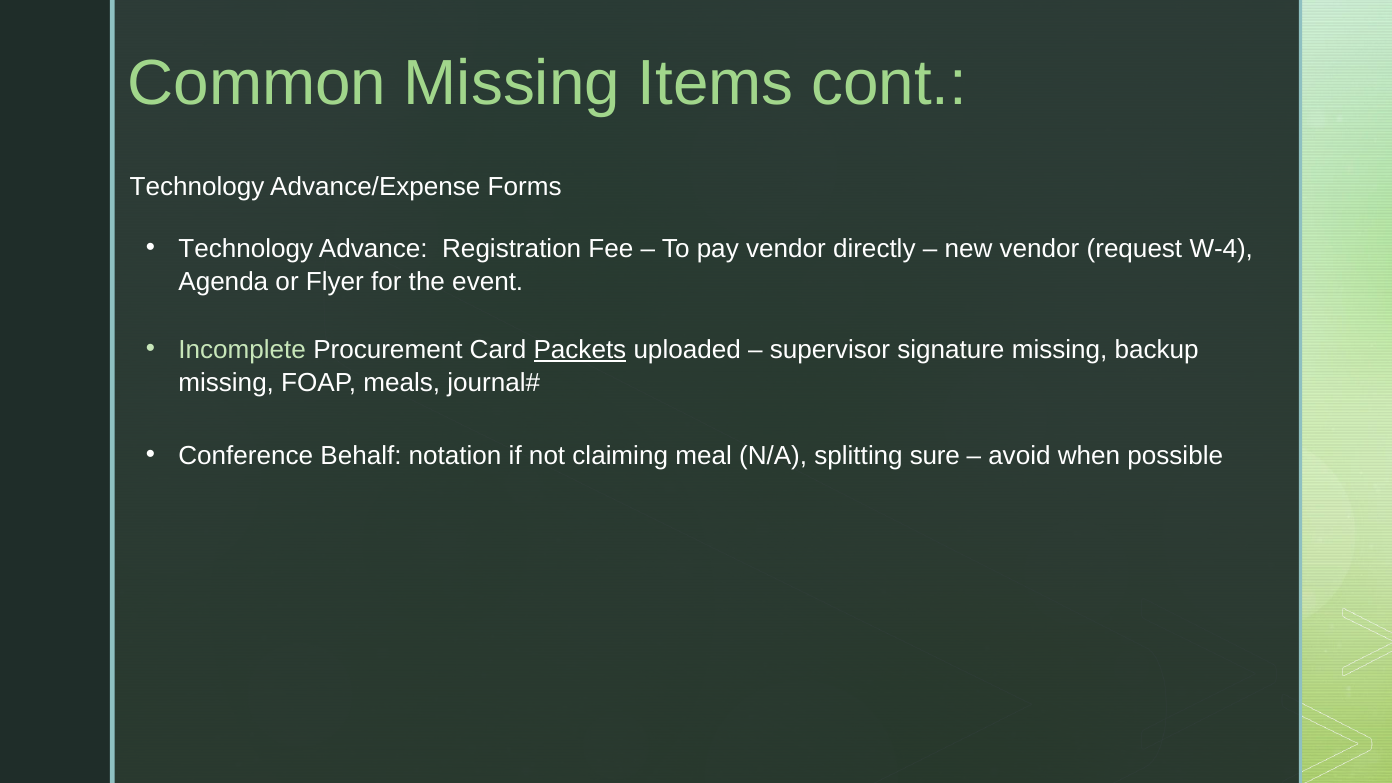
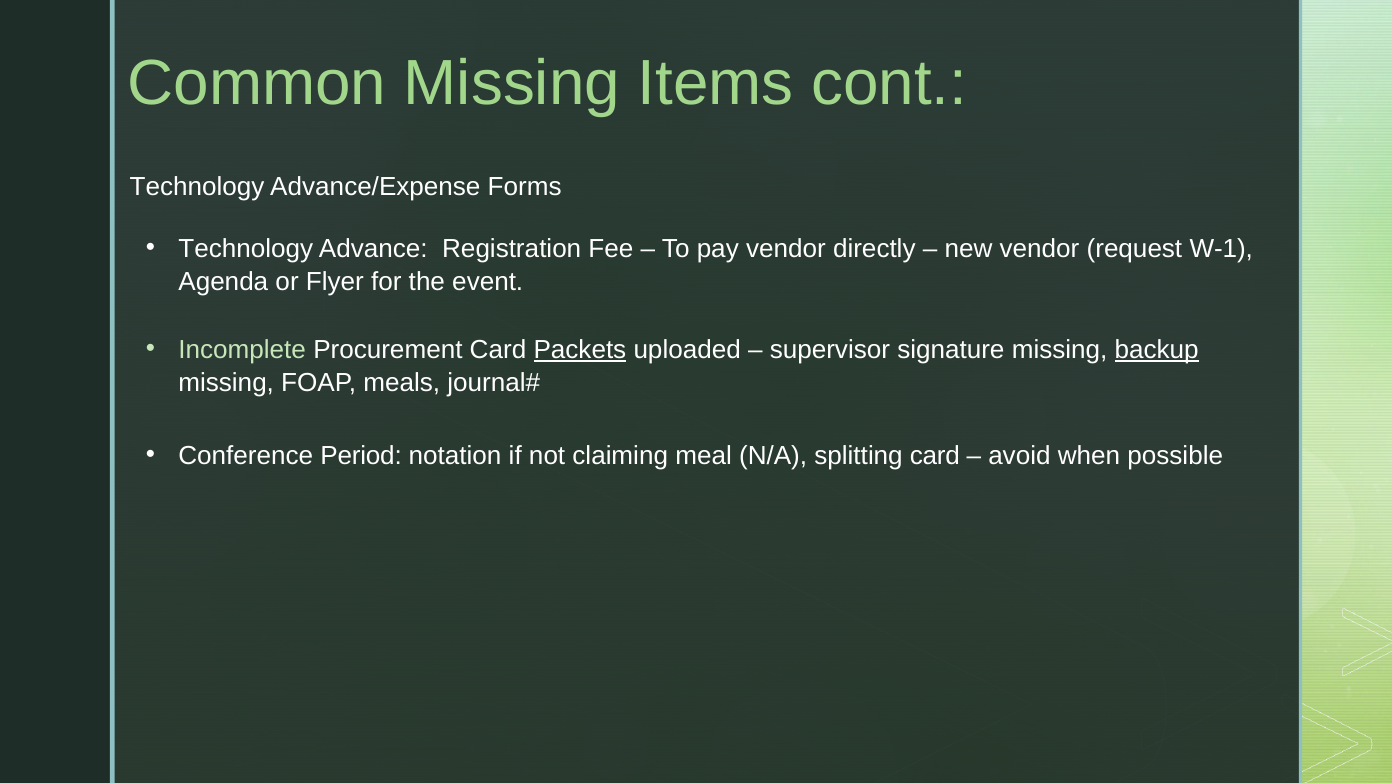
W-4: W-4 -> W-1
backup underline: none -> present
Behalf: Behalf -> Period
splitting sure: sure -> card
